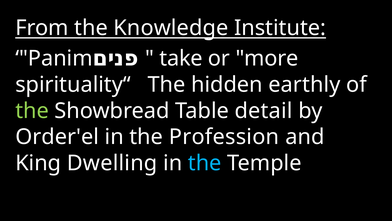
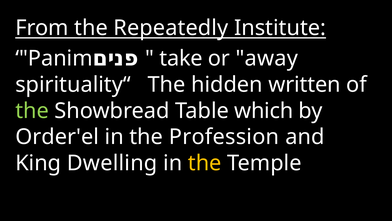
Knowledge: Knowledge -> Repeatedly
more: more -> away
earthly: earthly -> written
detail: detail -> which
the at (205, 163) colour: light blue -> yellow
